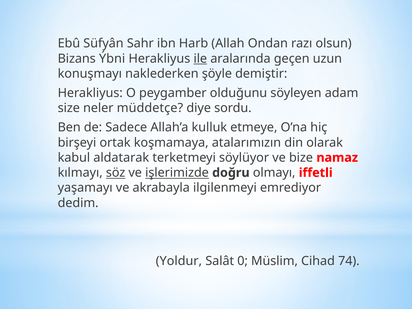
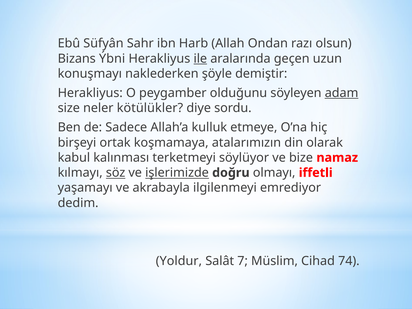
adam underline: none -> present
müddetçe: müddetçe -> kötülükler
aldatarak: aldatarak -> kalınması
0: 0 -> 7
